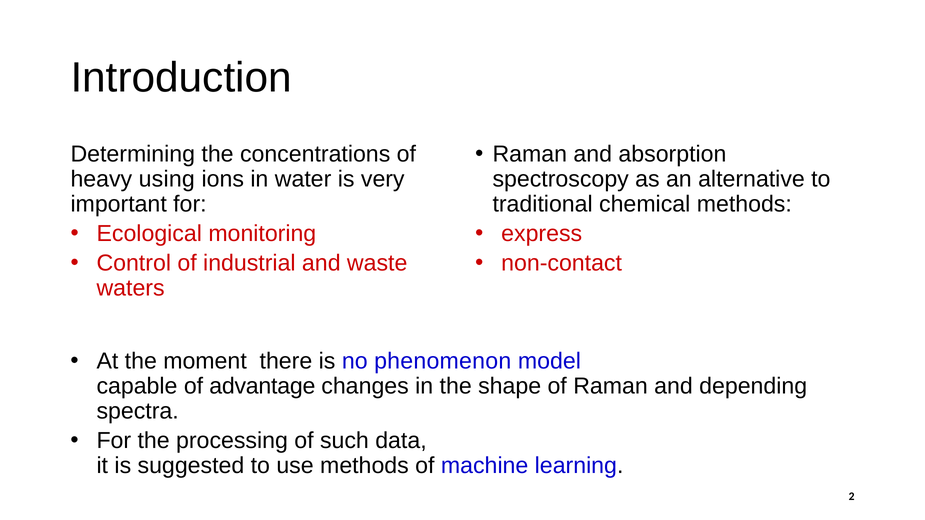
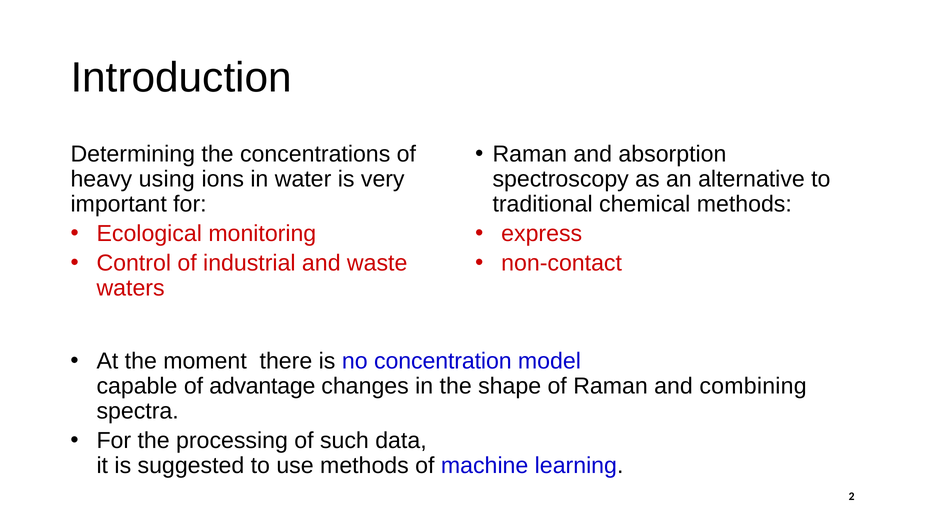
phenomenon: phenomenon -> concentration
depending: depending -> combining
